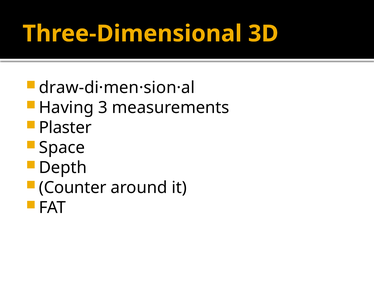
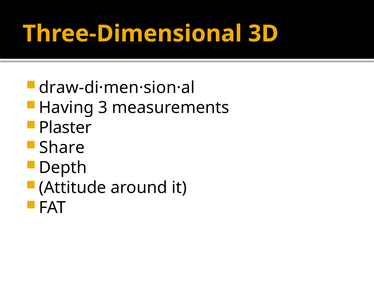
Space: Space -> Share
Counter: Counter -> Attitude
